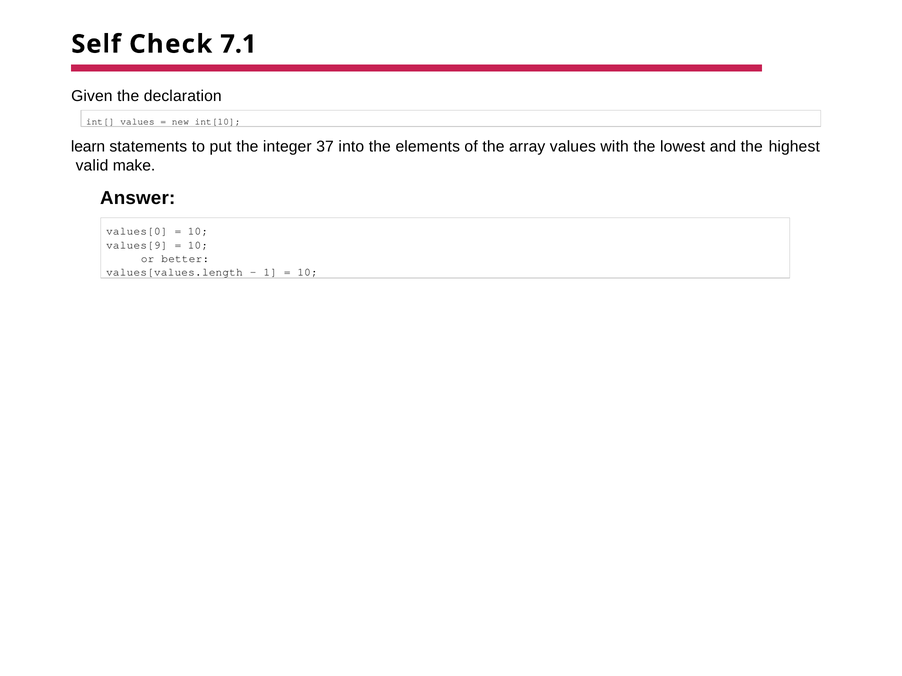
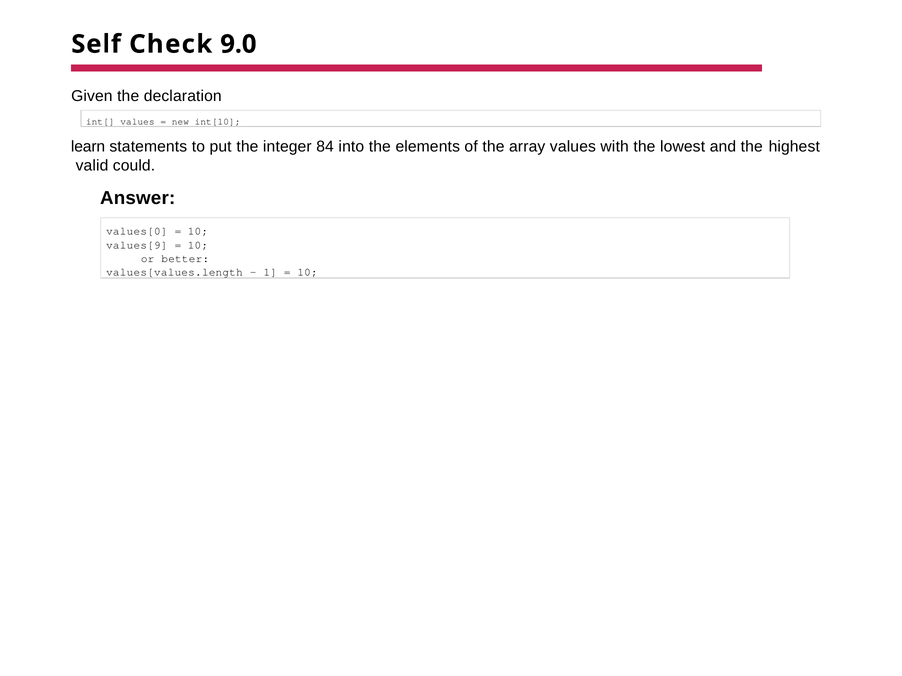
7.1: 7.1 -> 9.0
37: 37 -> 84
make: make -> could
